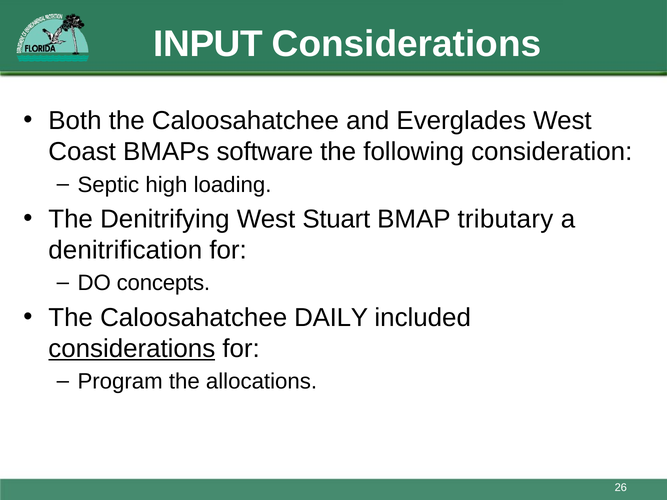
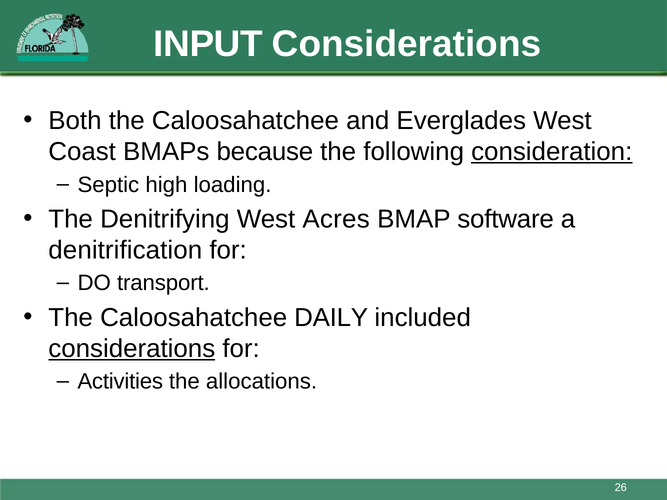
software: software -> because
consideration underline: none -> present
Stuart: Stuart -> Acres
tributary: tributary -> software
concepts: concepts -> transport
Program: Program -> Activities
